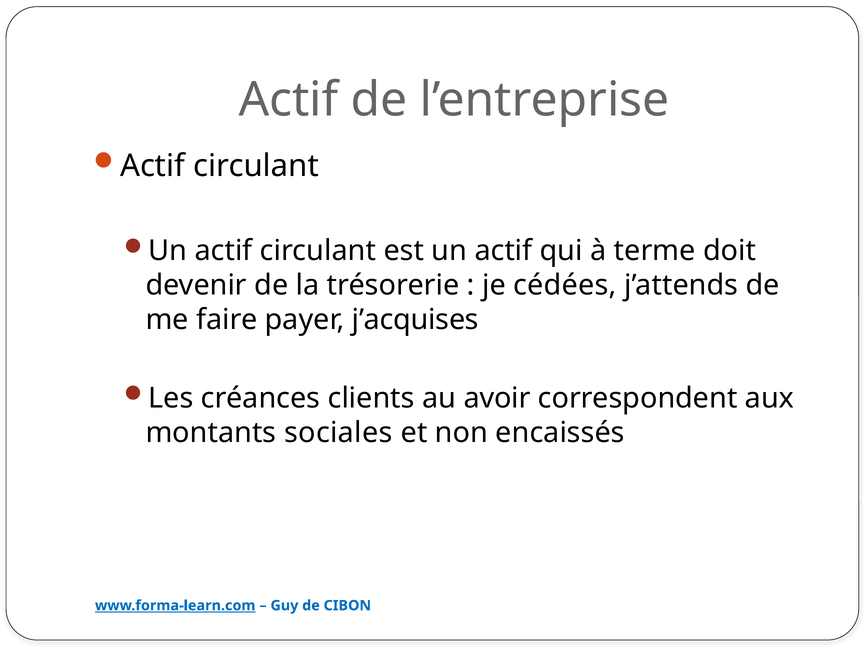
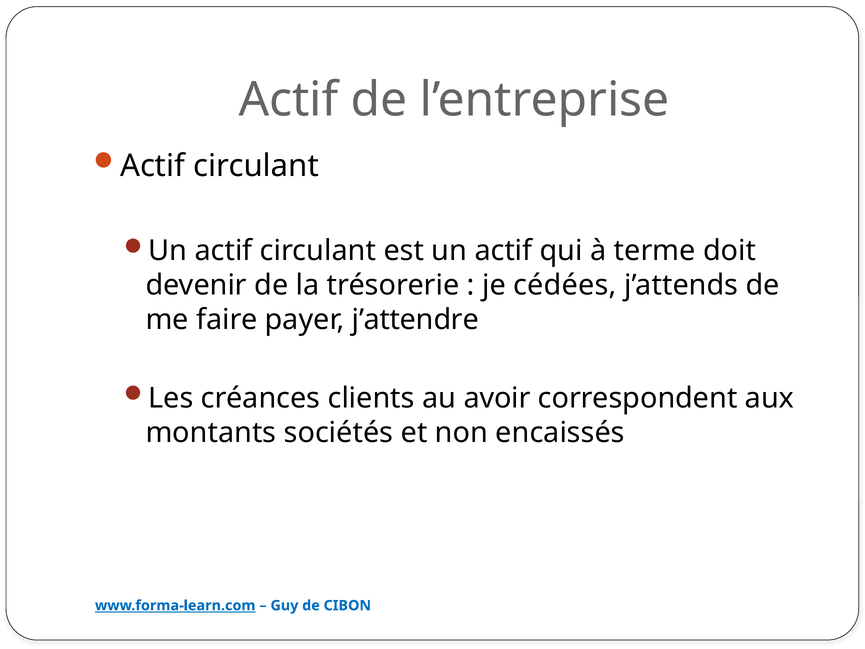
j’acquises: j’acquises -> j’attendre
sociales: sociales -> sociétés
